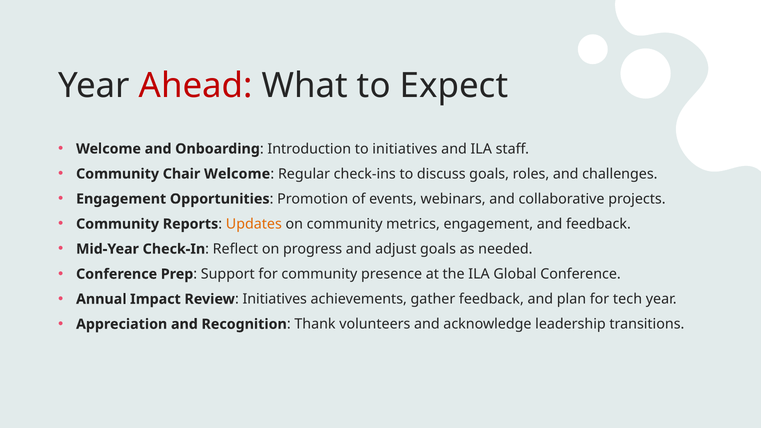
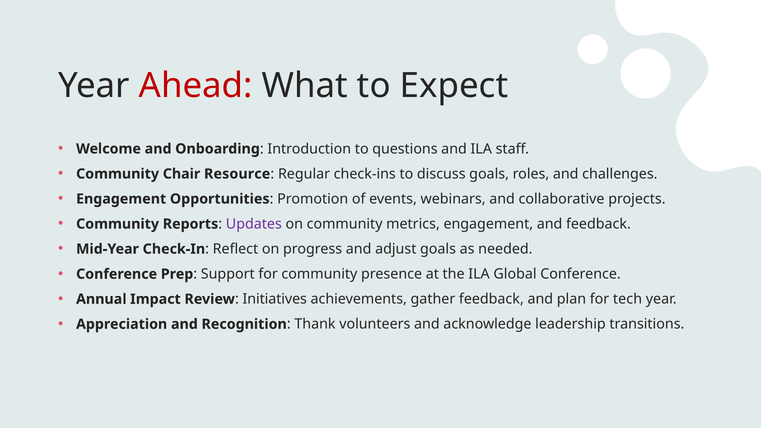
to initiatives: initiatives -> questions
Chair Welcome: Welcome -> Resource
Updates colour: orange -> purple
